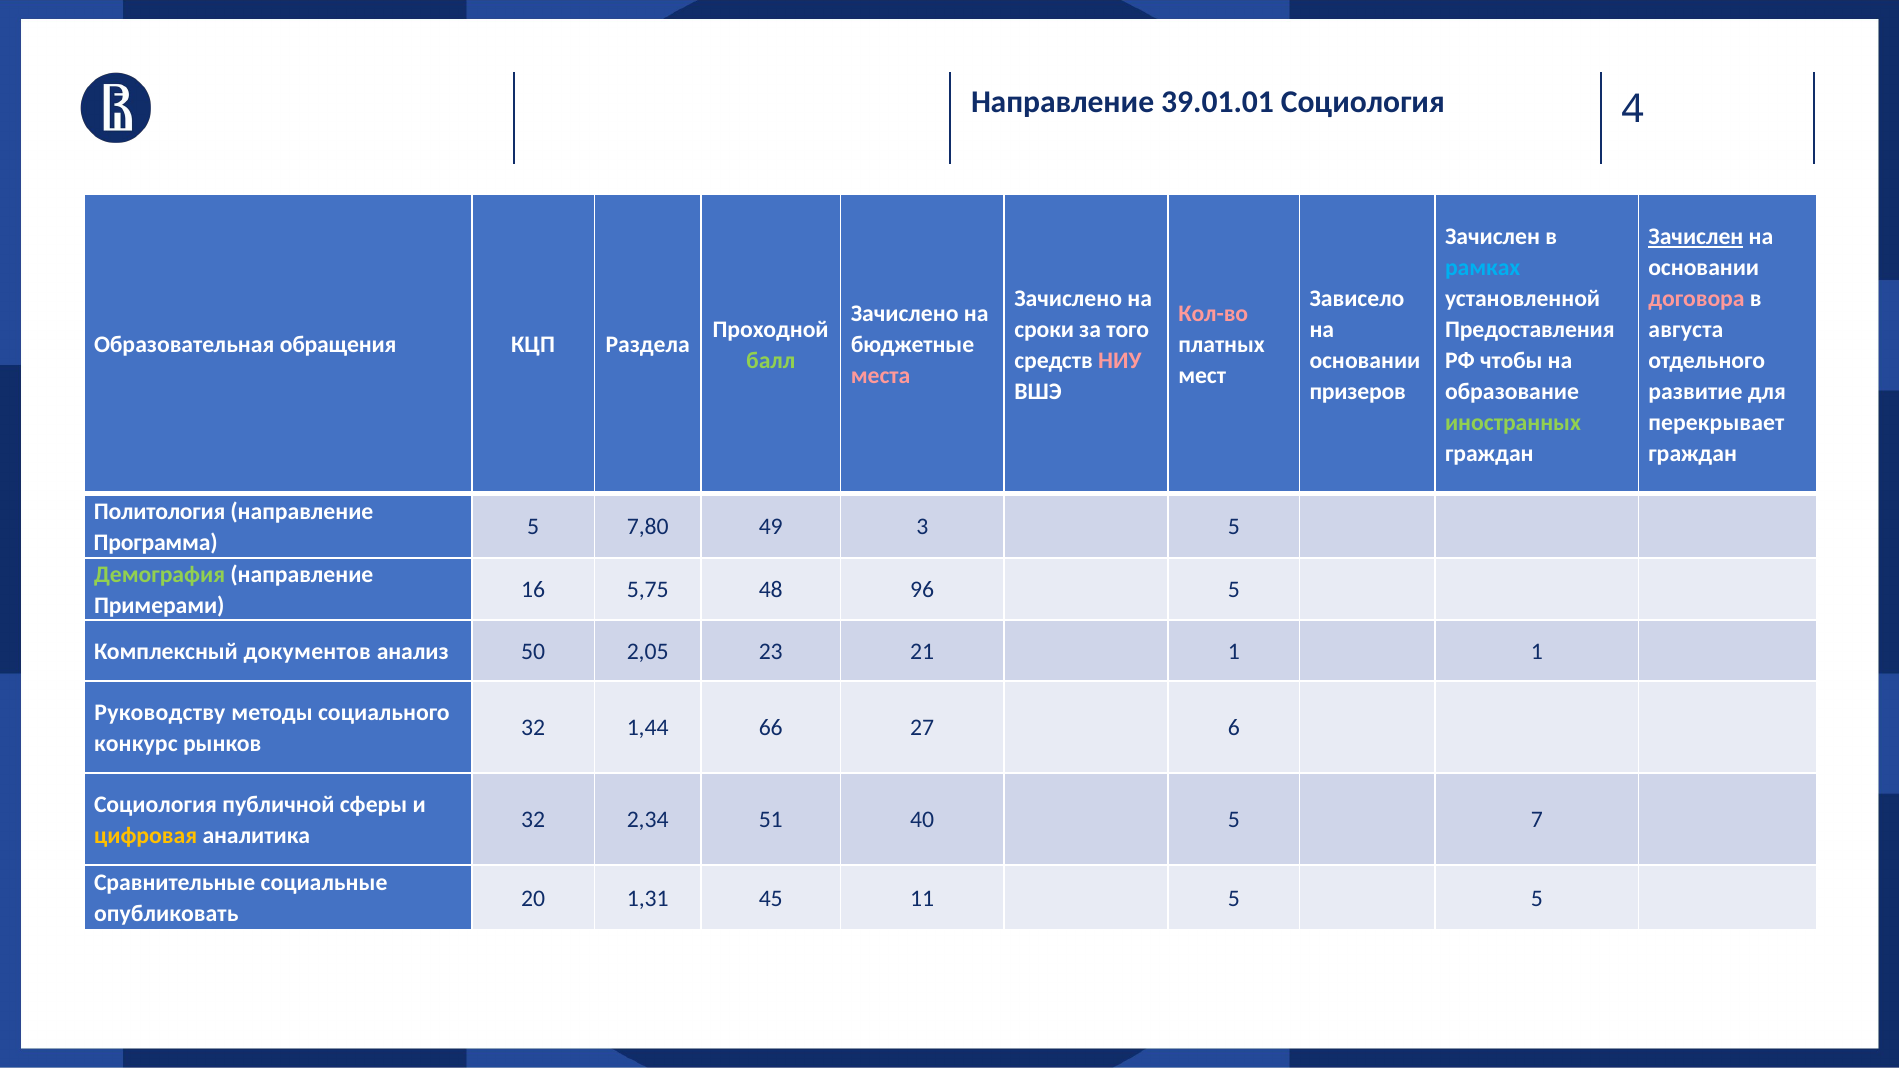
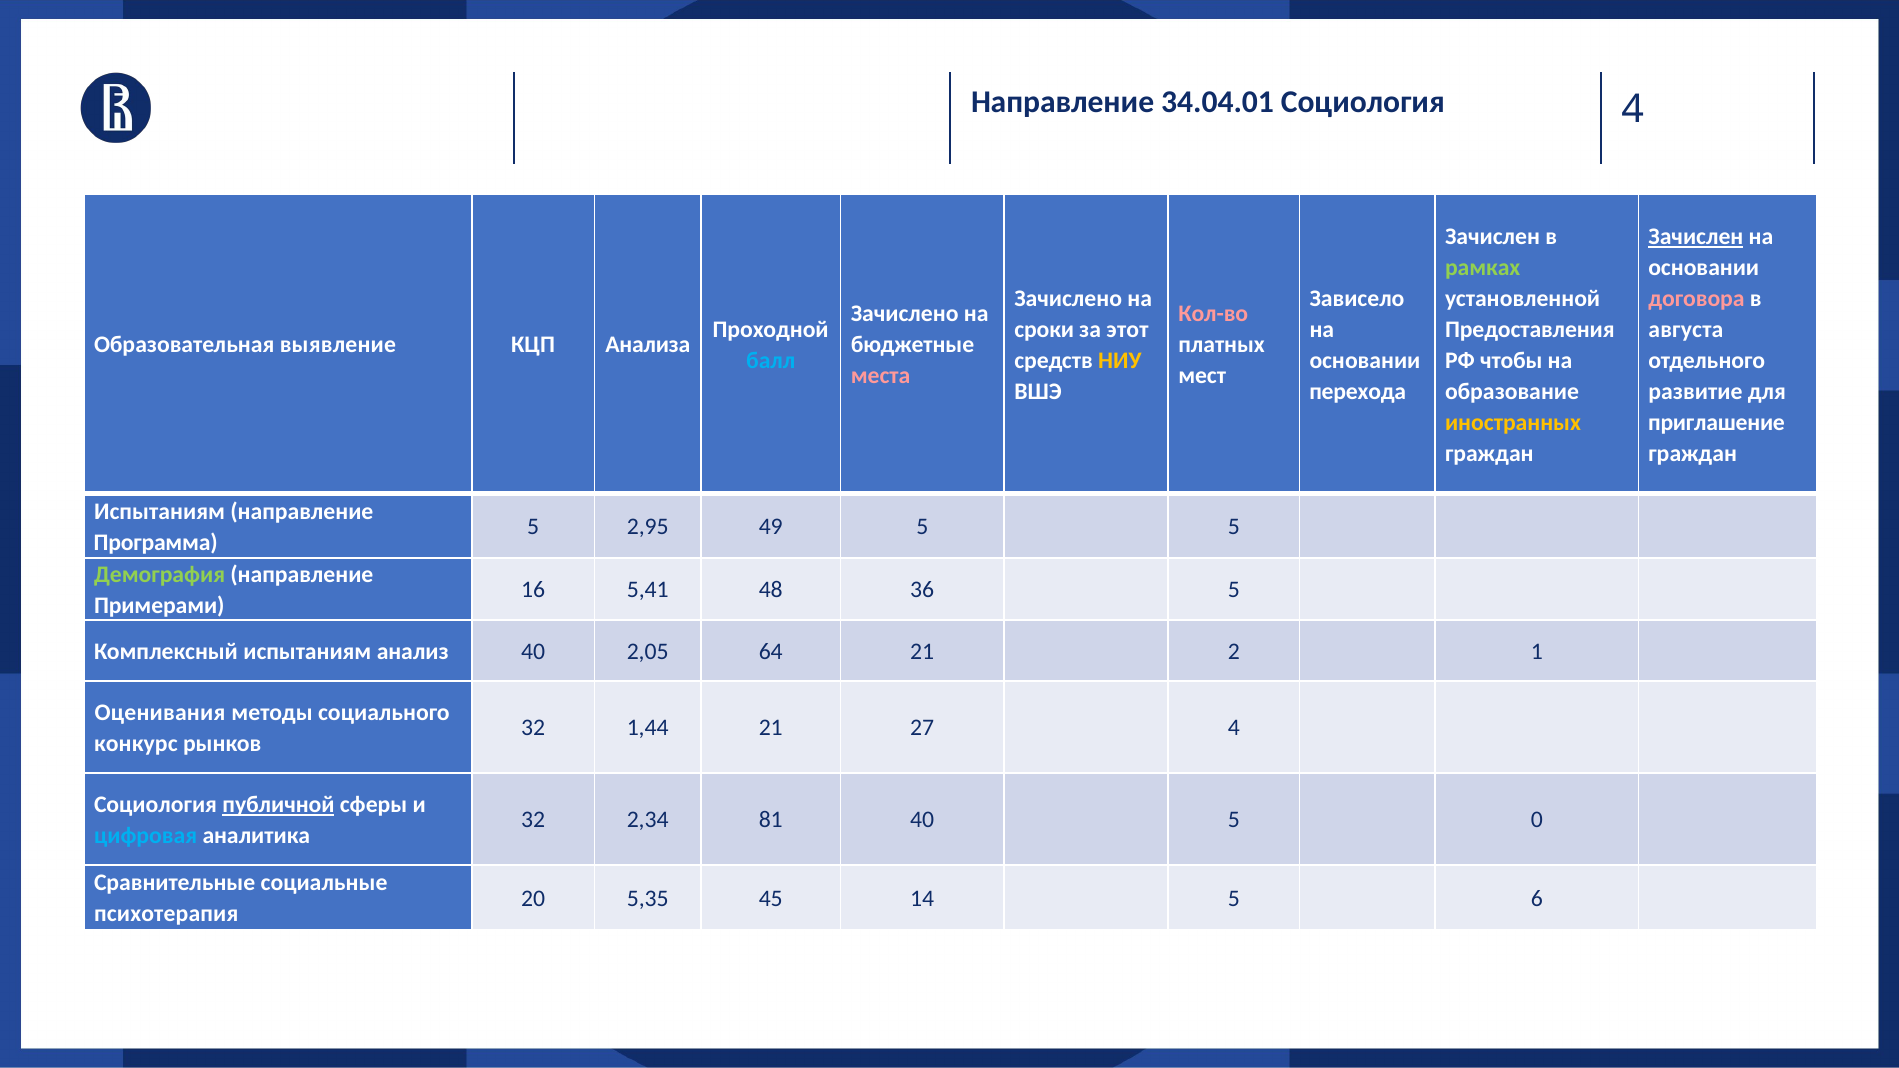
39.01.01: 39.01.01 -> 34.04.01
рамках colour: light blue -> light green
того: того -> этот
обращения: обращения -> выявление
Раздела: Раздела -> Анализа
балл colour: light green -> light blue
НИУ colour: pink -> yellow
призеров: призеров -> перехода
иностранных colour: light green -> yellow
перекрывает: перекрывает -> приглашение
Политология at (160, 511): Политология -> Испытаниям
7,80: 7,80 -> 2,95
49 3: 3 -> 5
5,75: 5,75 -> 5,41
96: 96 -> 36
Комплексный документов: документов -> испытаниям
анализ 50: 50 -> 40
23: 23 -> 64
21 1: 1 -> 2
Руководству: Руководству -> Оценивания
1,44 66: 66 -> 21
27 6: 6 -> 4
публичной underline: none -> present
51: 51 -> 81
7: 7 -> 0
цифровая colour: yellow -> light blue
1,31: 1,31 -> 5,35
11: 11 -> 14
5 5: 5 -> 6
опубликовать: опубликовать -> психотерапия
